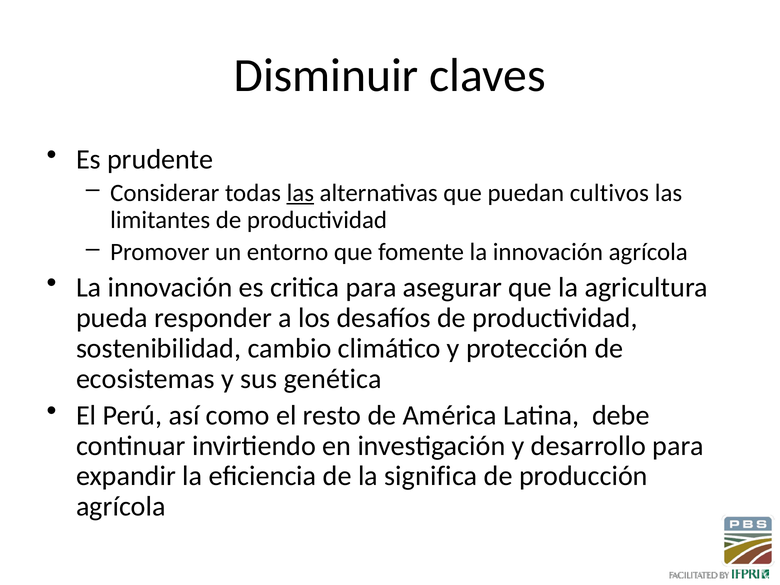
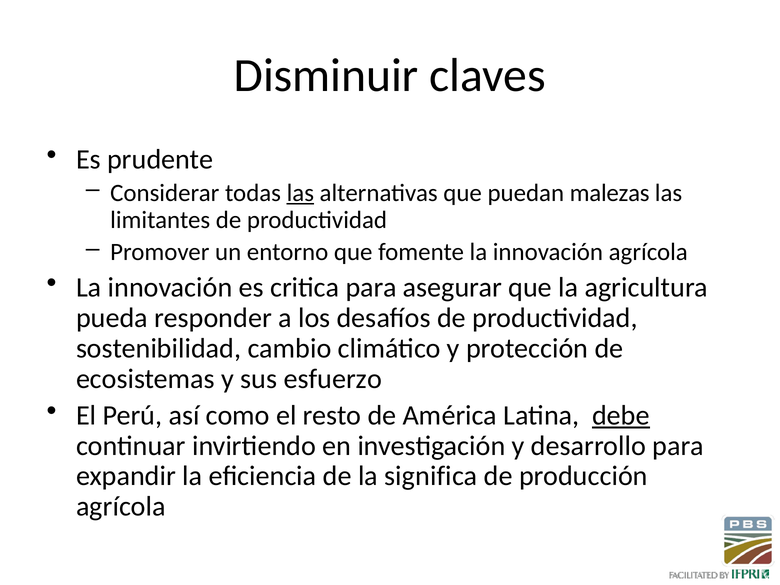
cultivos: cultivos -> malezas
genética: genética -> esfuerzo
debe underline: none -> present
